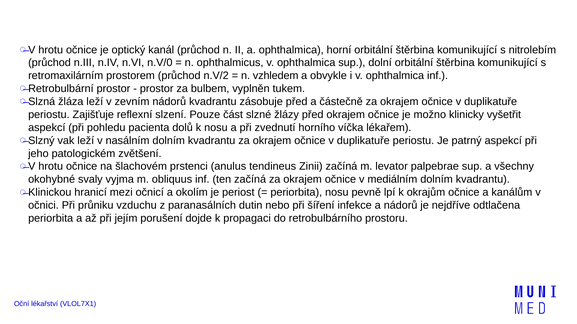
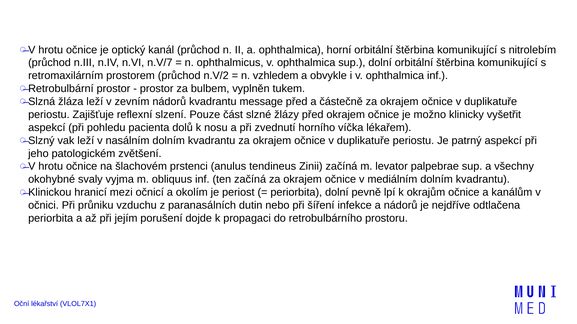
n.V/0: n.V/0 -> n.V/7
zásobuje: zásobuje -> message
periorbita nosu: nosu -> dolní
